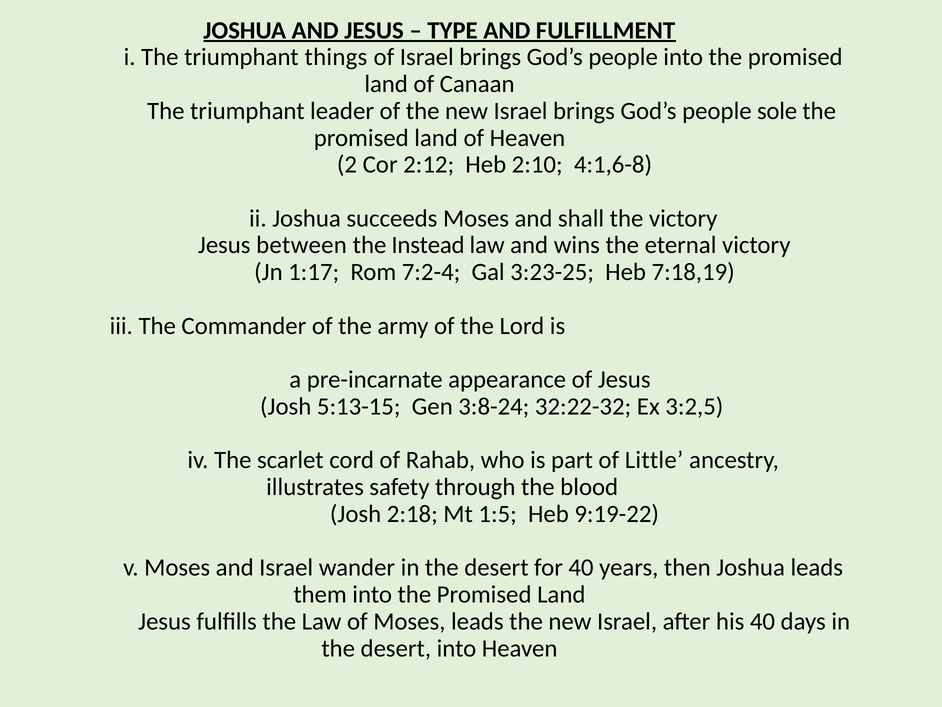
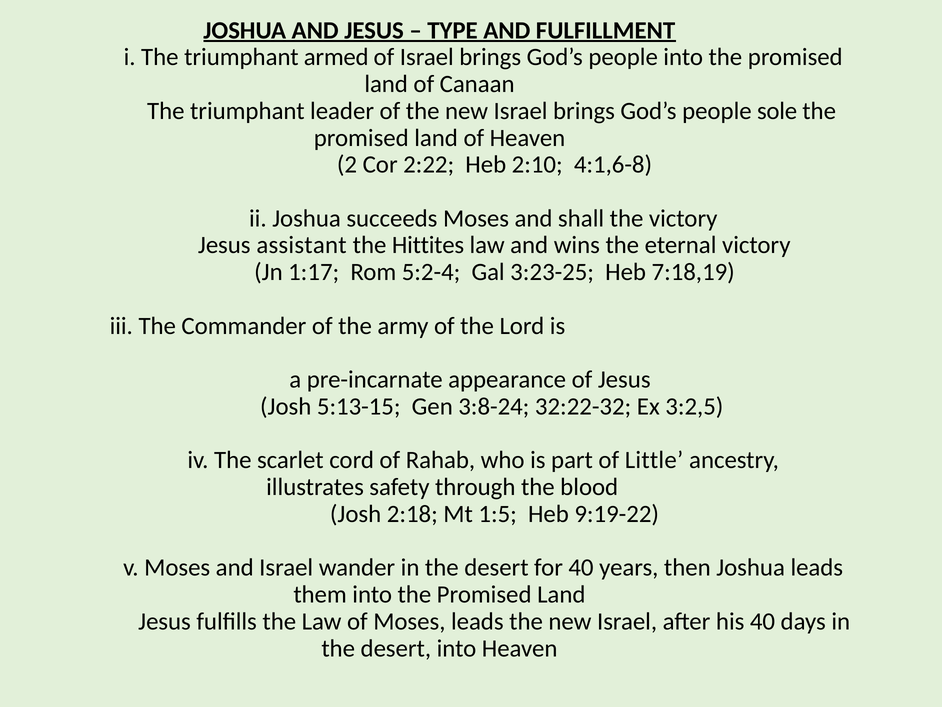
things: things -> armed
2:12: 2:12 -> 2:22
between: between -> assistant
Instead: Instead -> Hittites
7:2-4: 7:2-4 -> 5:2-4
